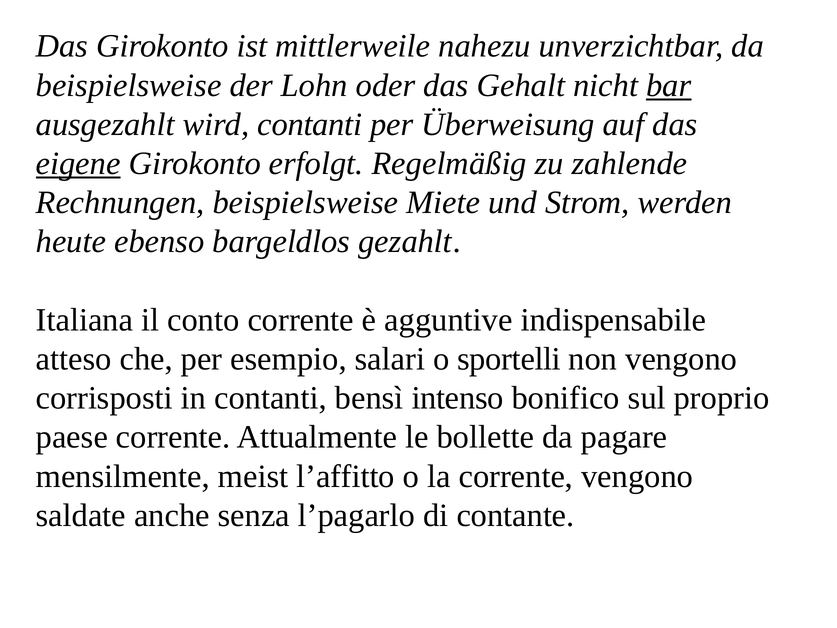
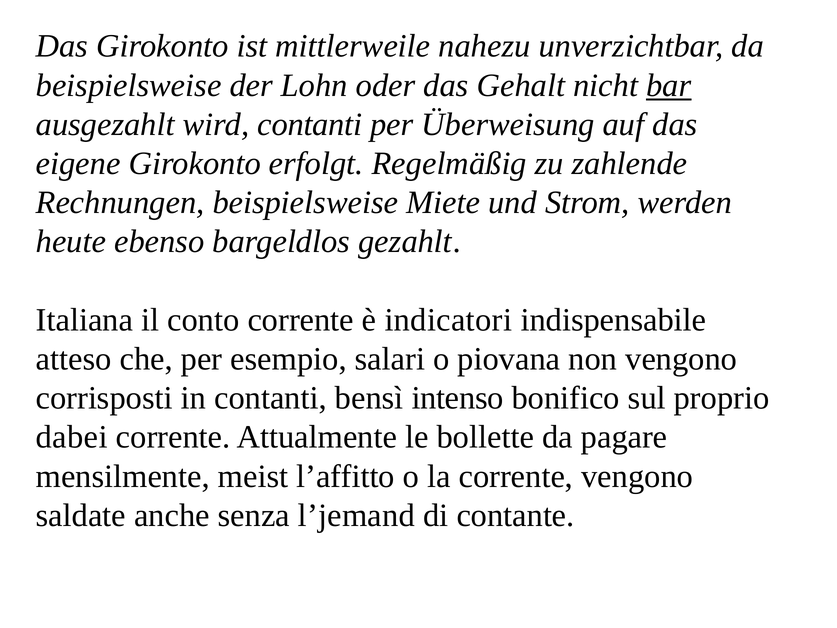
eigene underline: present -> none
agguntive: agguntive -> indicatori
sportelli: sportelli -> piovana
paese: paese -> dabei
l’pagarlo: l’pagarlo -> l’jemand
